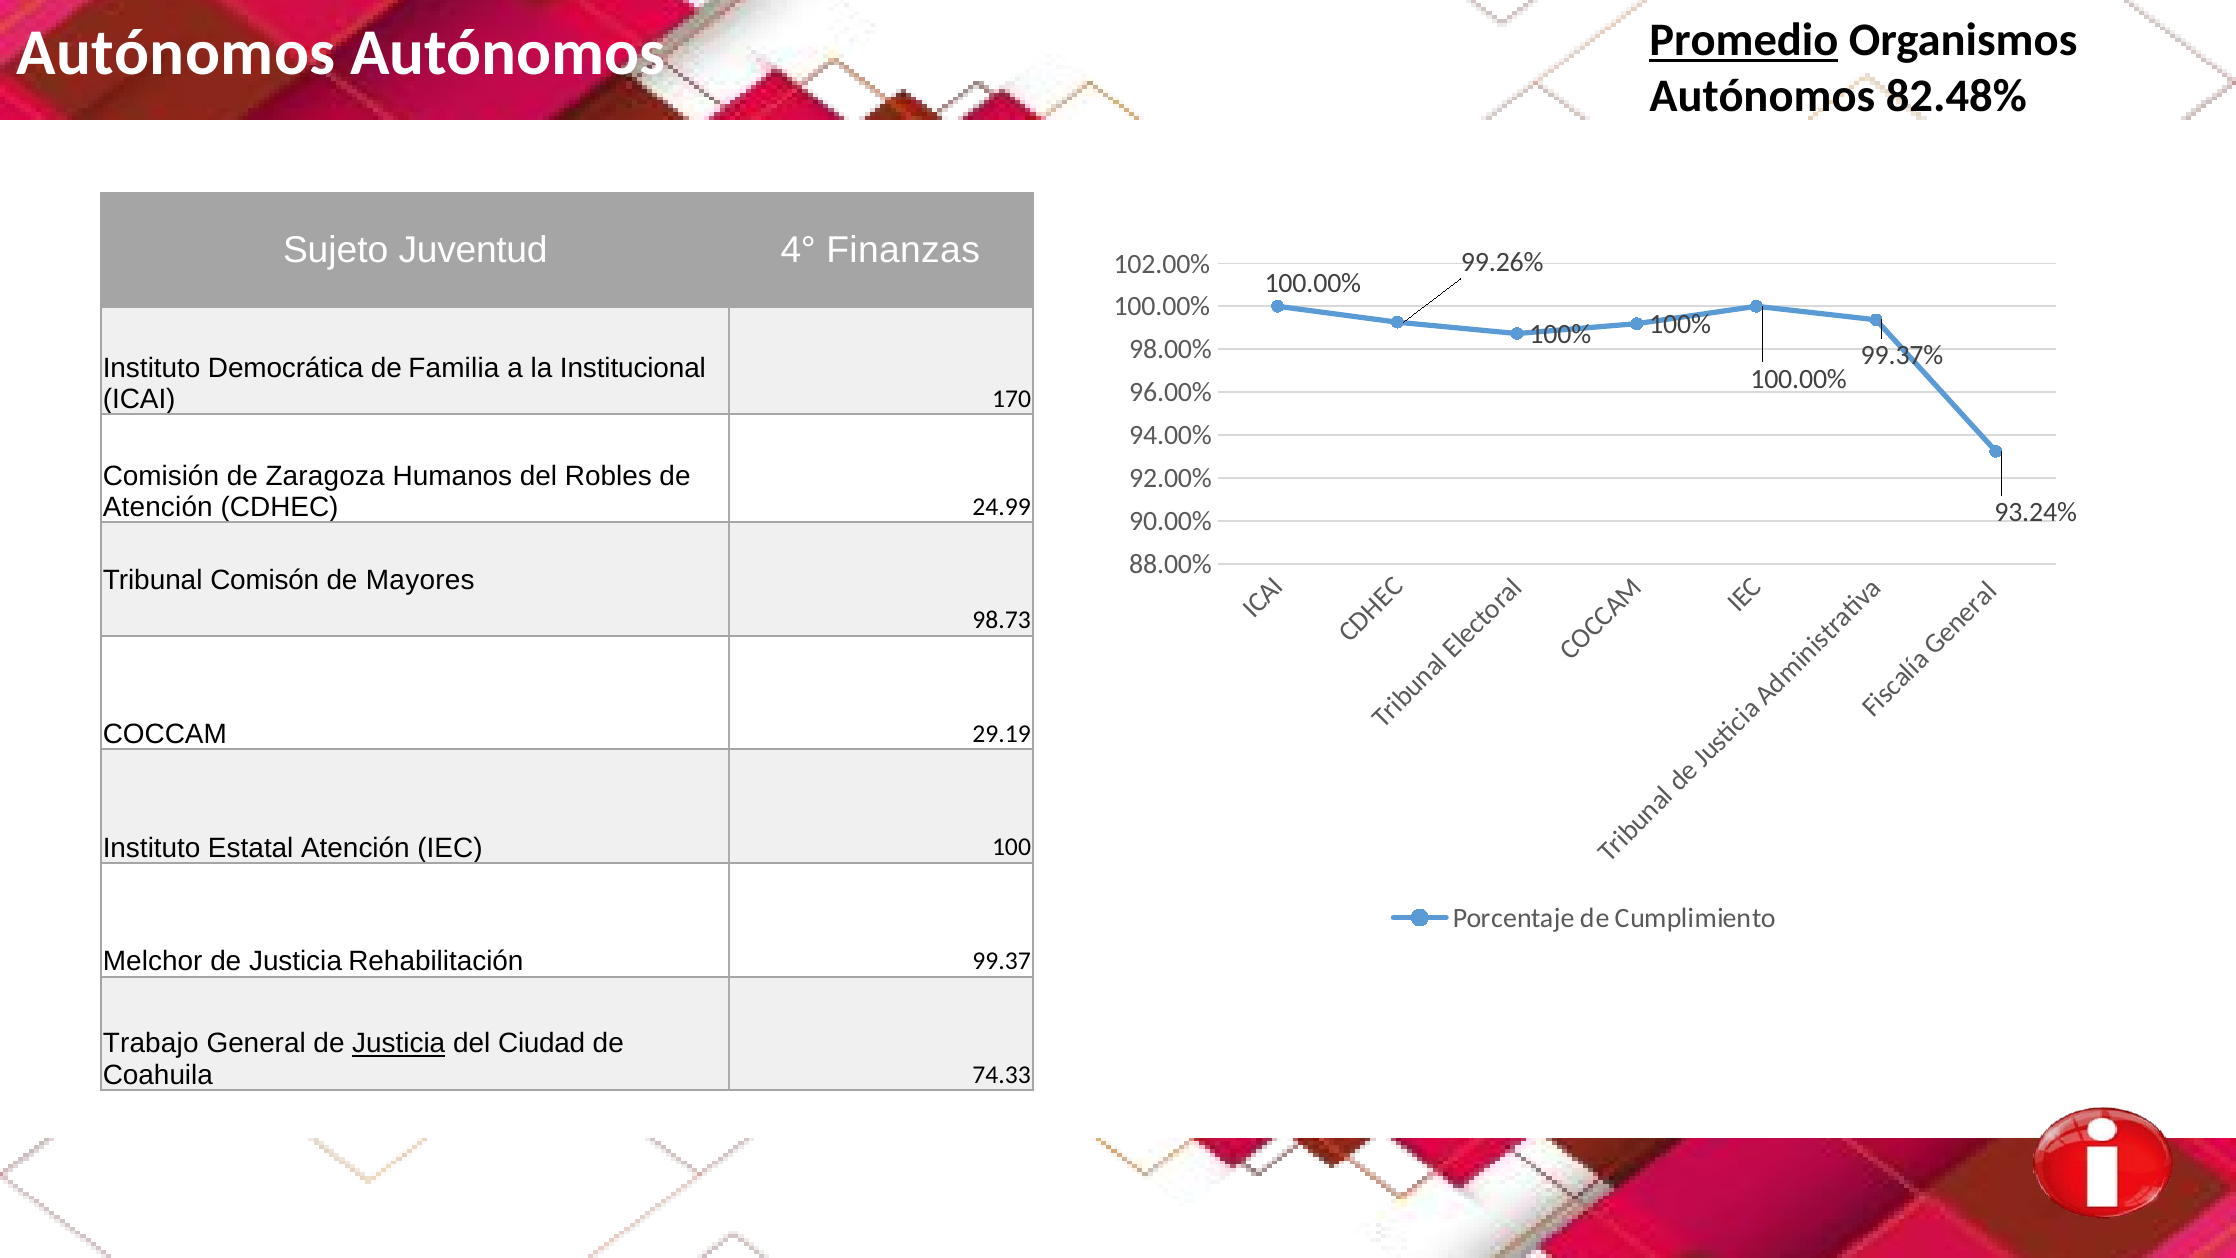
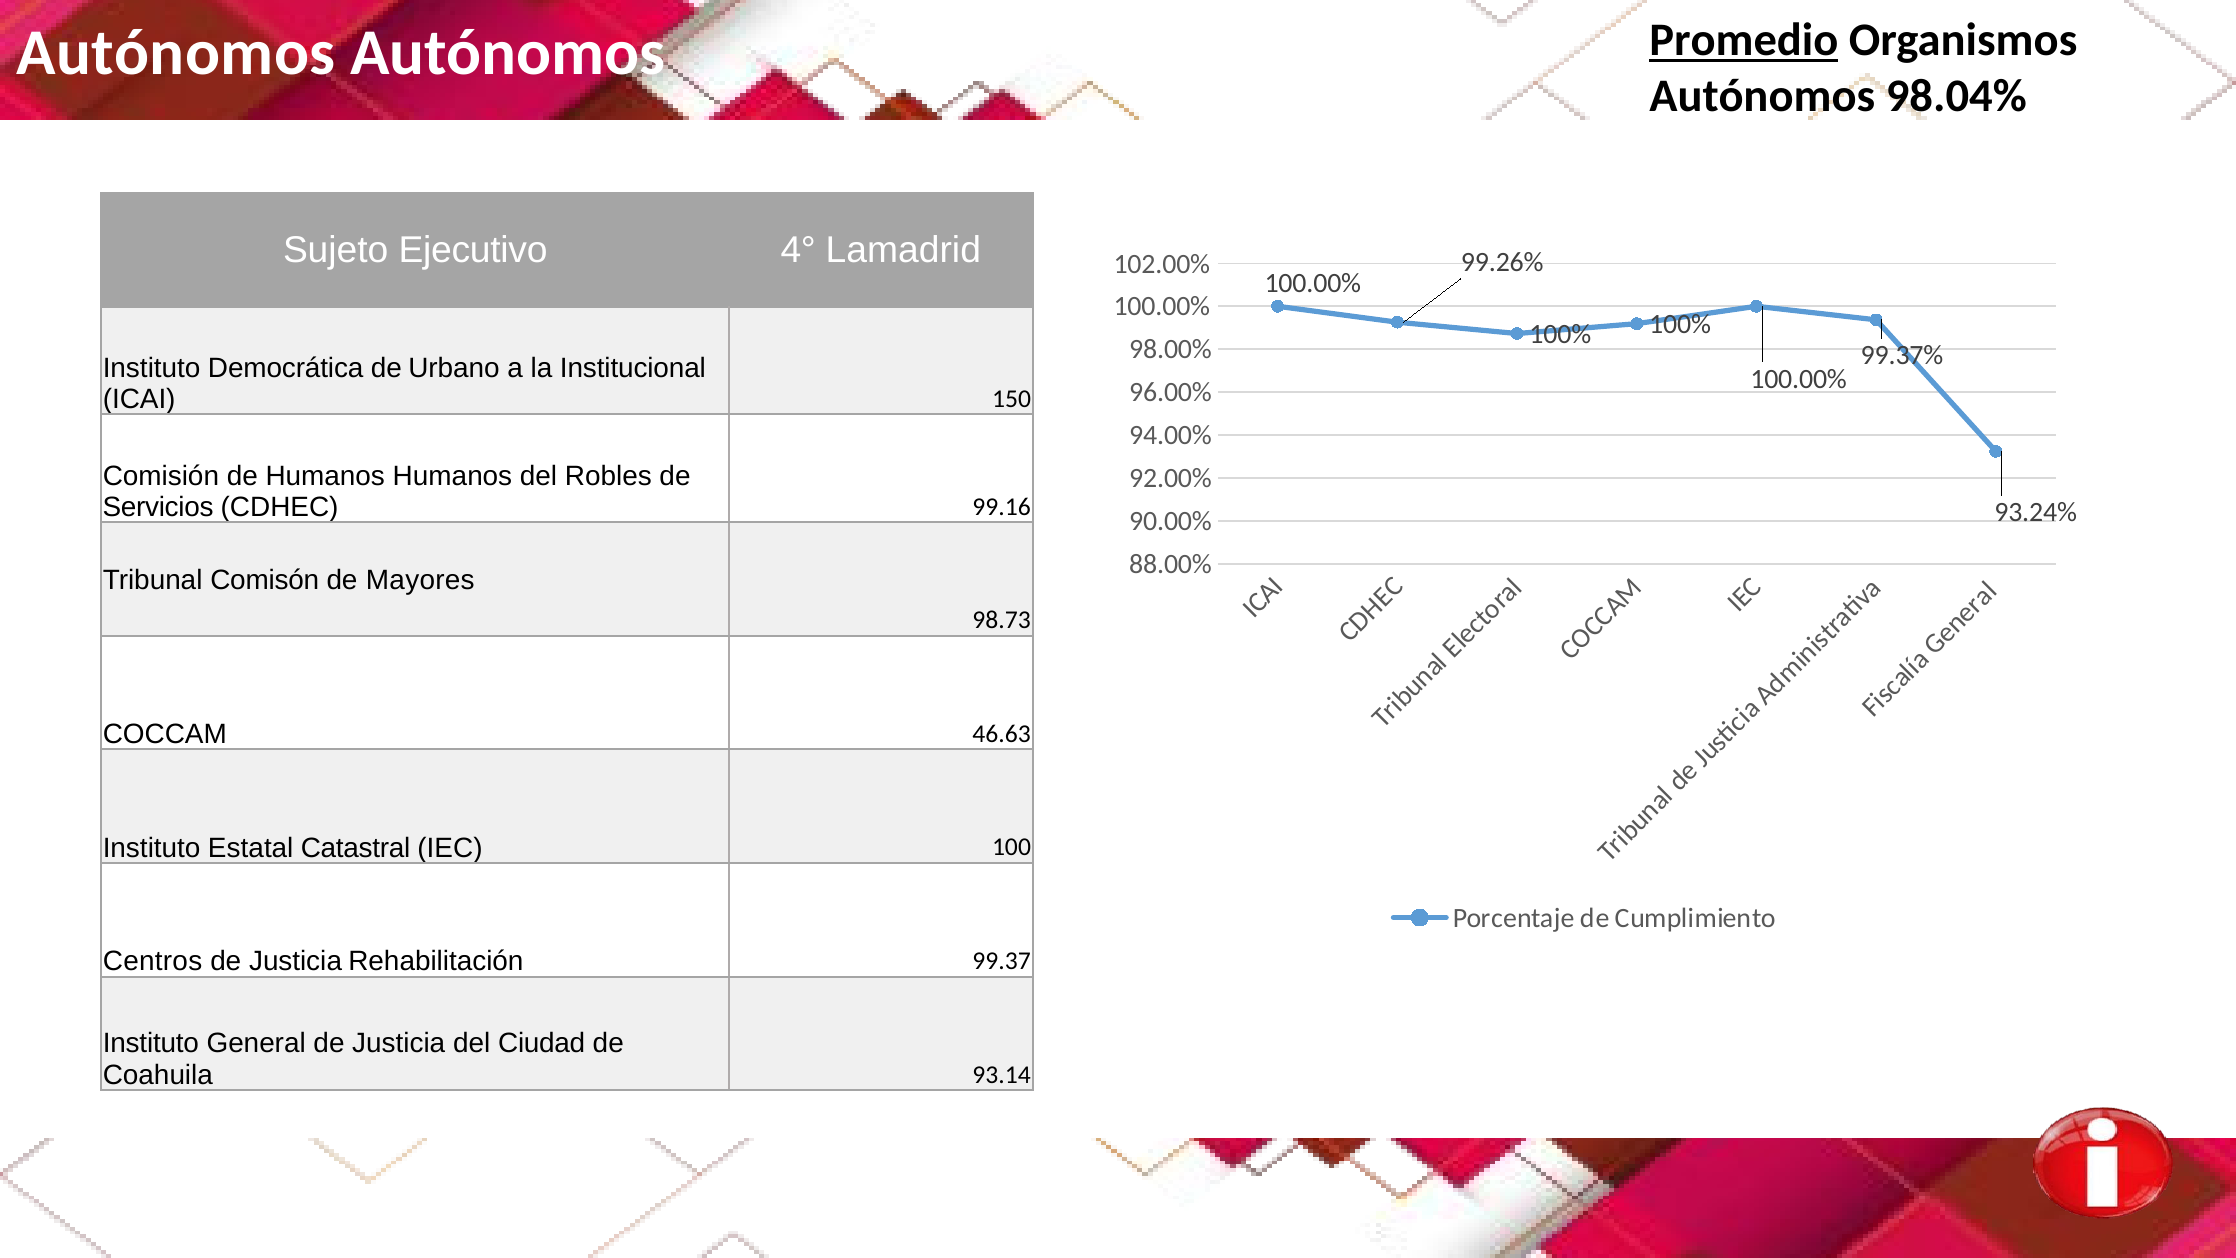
82.48%: 82.48% -> 98.04%
Juventud: Juventud -> Ejecutivo
Finanzas: Finanzas -> Lamadrid
Familia: Familia -> Urbano
170: 170 -> 150
de Zaragoza: Zaragoza -> Humanos
Atención at (158, 507): Atención -> Servicios
24.99: 24.99 -> 99.16
29.19: 29.19 -> 46.63
Estatal Atención: Atención -> Catastral
Melchor: Melchor -> Centros
Trabajo at (151, 1044): Trabajo -> Instituto
Justicia at (399, 1044) underline: present -> none
74.33: 74.33 -> 93.14
